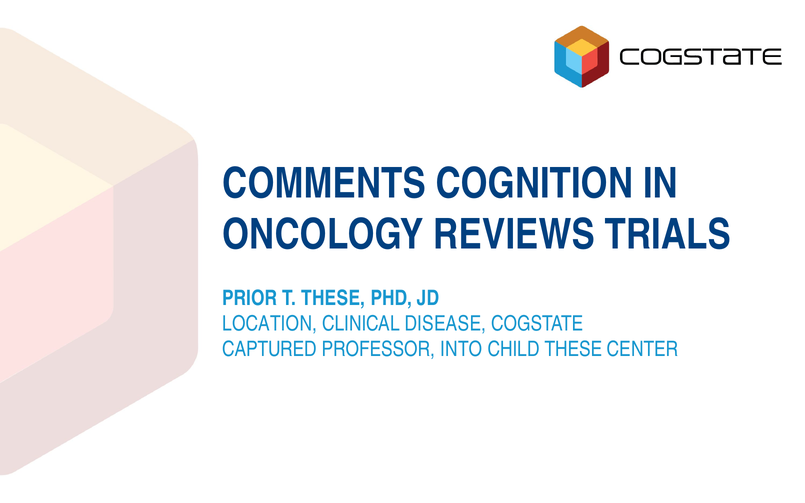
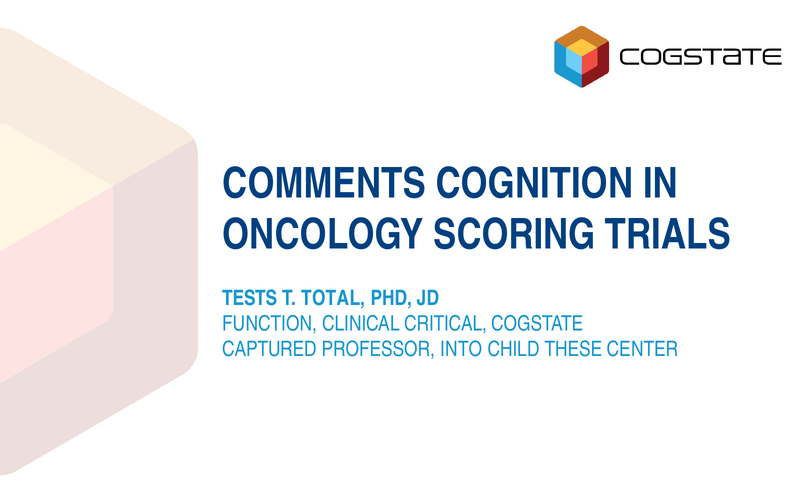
REVIEWS: REVIEWS -> SCORING
PRIOR: PRIOR -> TESTS
T THESE: THESE -> TOTAL
LOCATION: LOCATION -> FUNCTION
DISEASE: DISEASE -> CRITICAL
